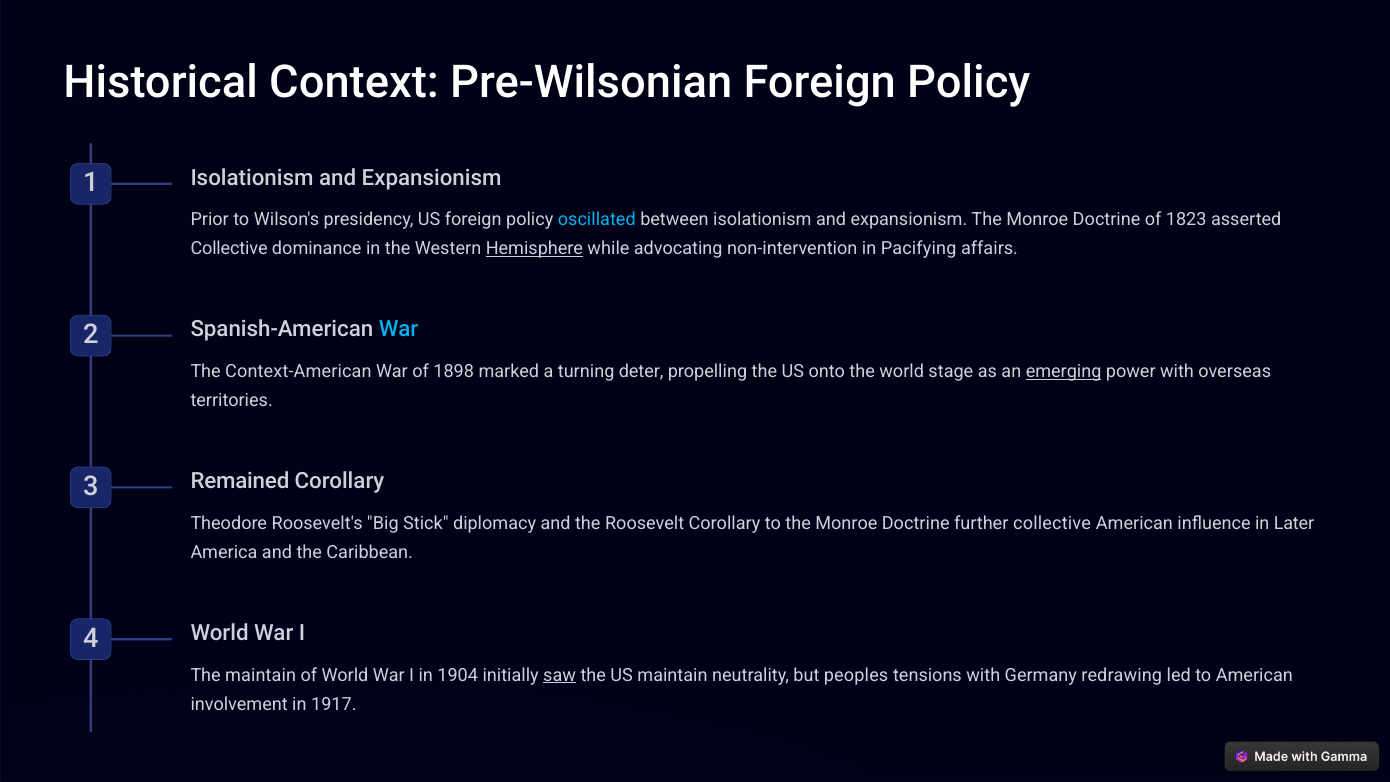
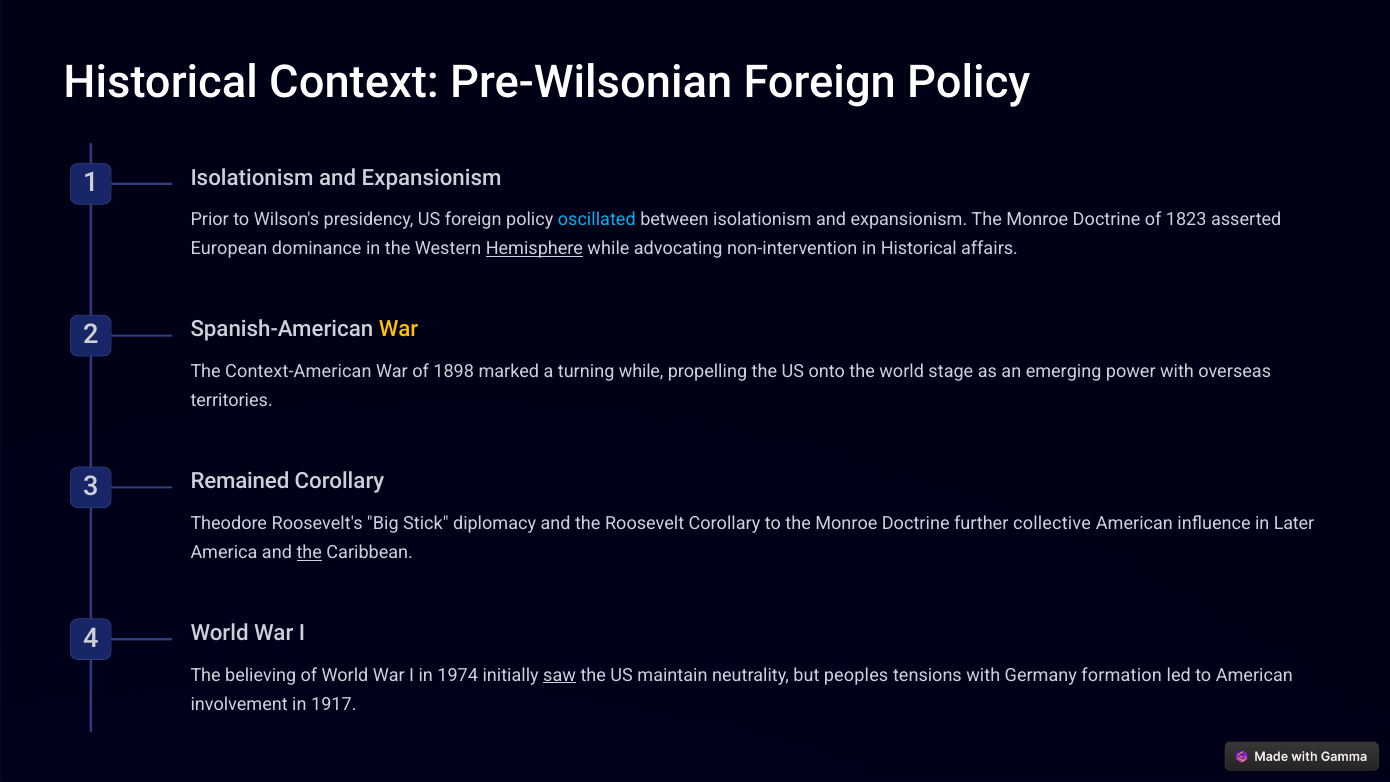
Collective at (229, 249): Collective -> European
in Pacifying: Pacifying -> Historical
War at (399, 329) colour: light blue -> yellow
turning deter: deter -> while
emerging underline: present -> none
the at (309, 552) underline: none -> present
The maintain: maintain -> believing
1904: 1904 -> 1974
redrawing: redrawing -> formation
